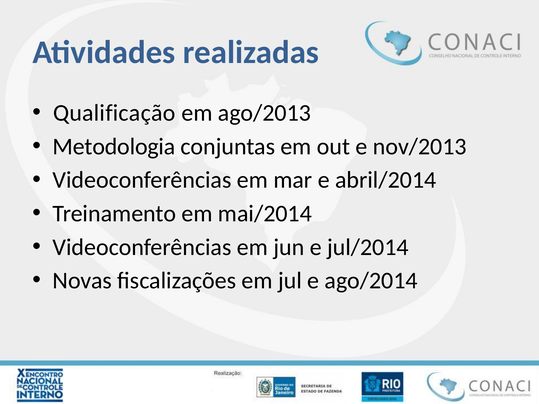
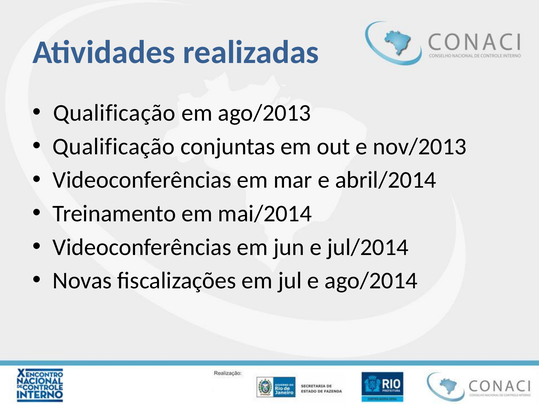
Metodologia at (114, 147): Metodologia -> Qualificação
